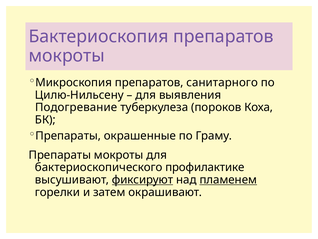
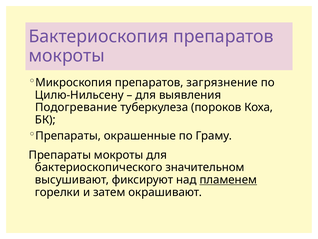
санитарного: санитарного -> загрязнение
профилактике: профилактике -> значительном
фиксируют underline: present -> none
